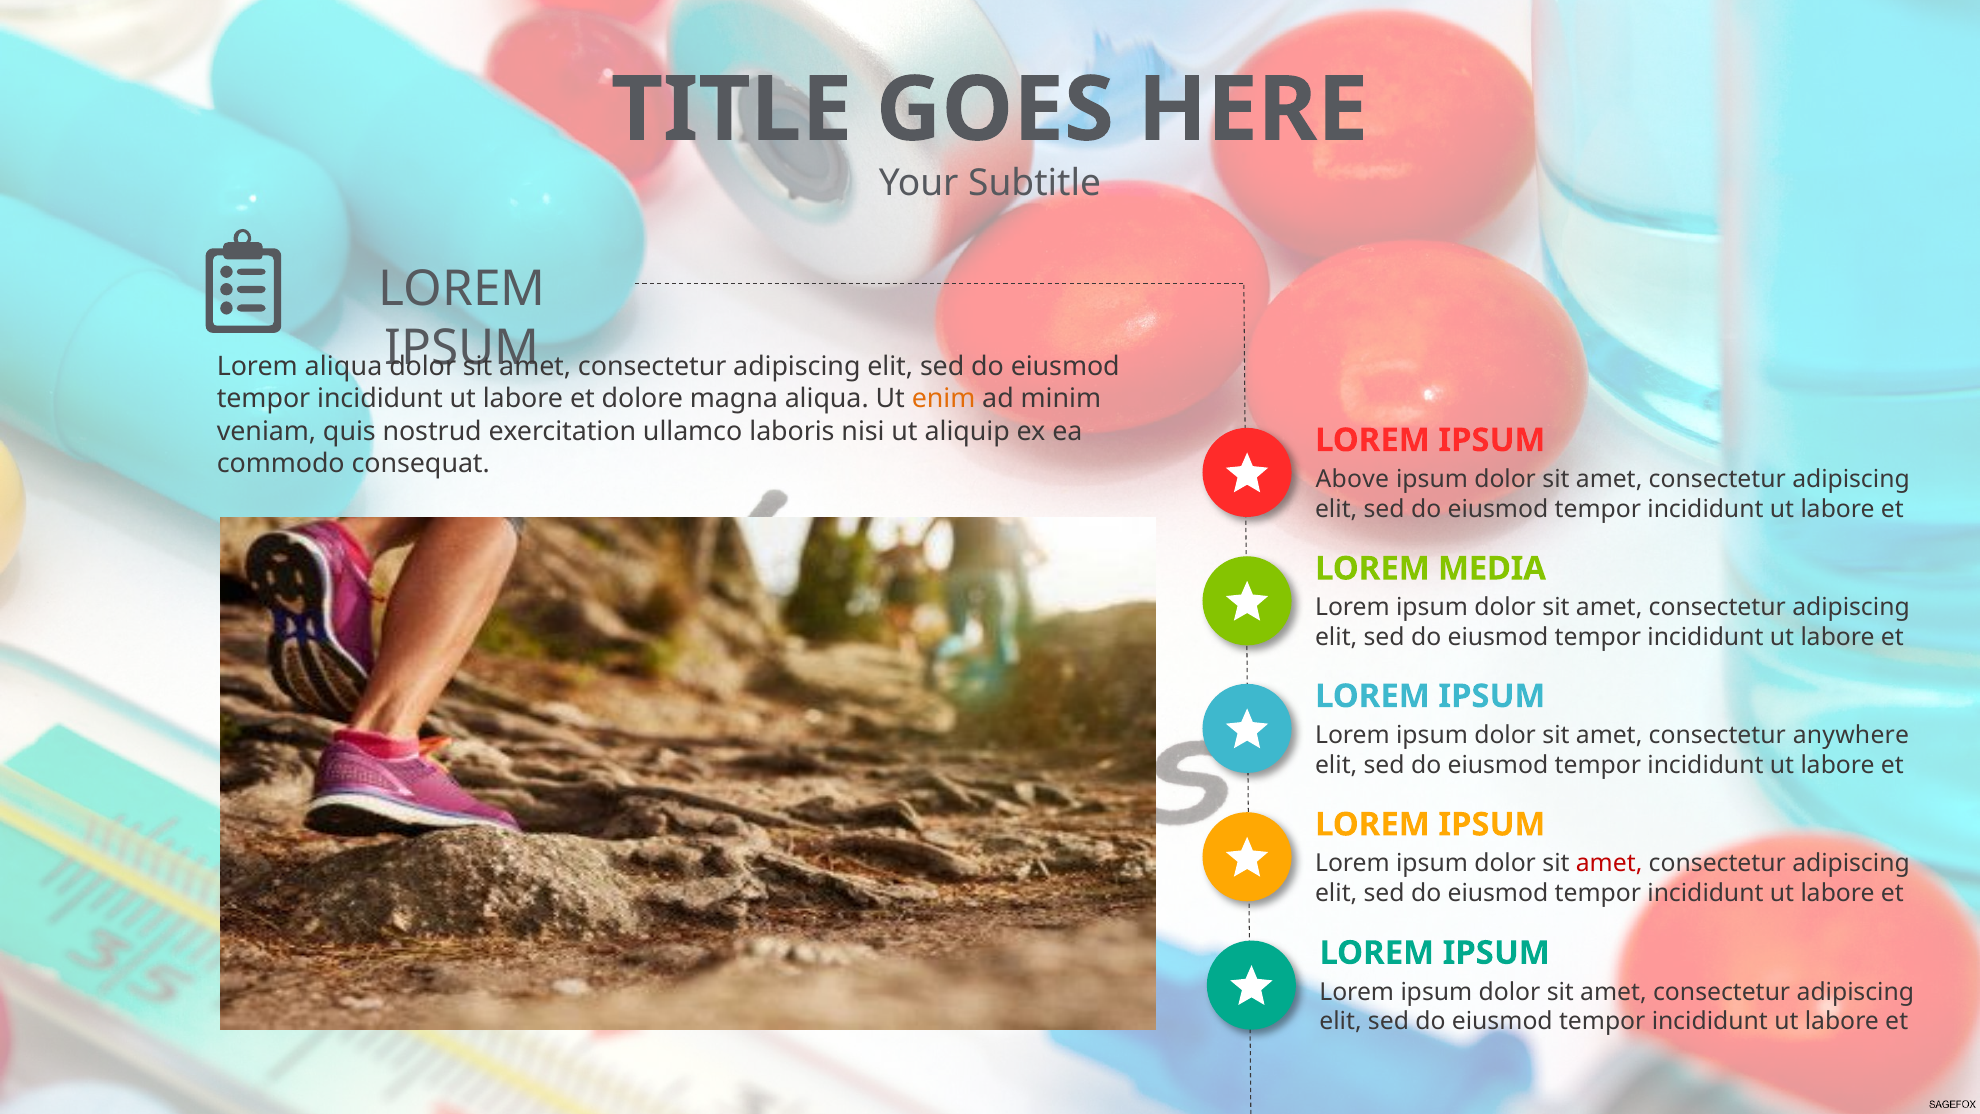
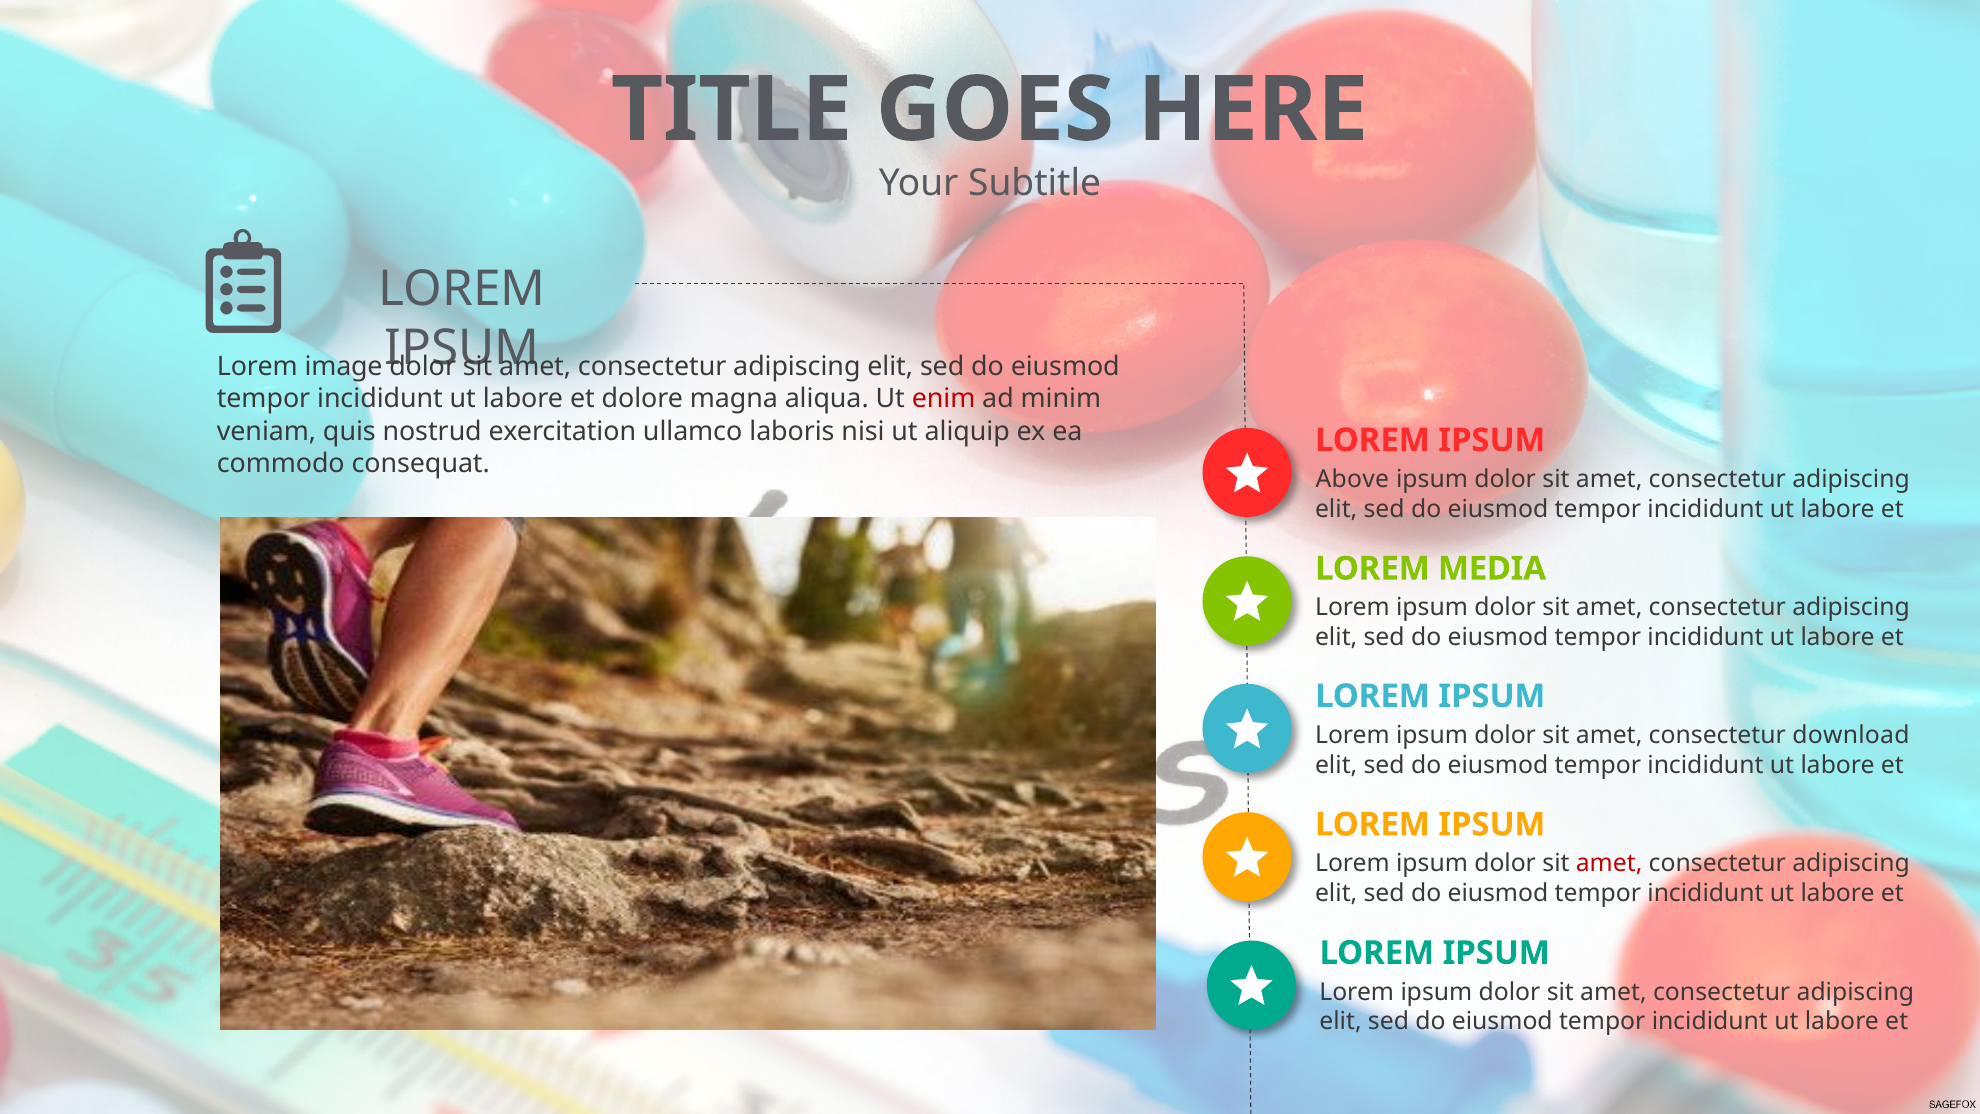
Lorem aliqua: aliqua -> image
enim colour: orange -> red
anywhere: anywhere -> download
